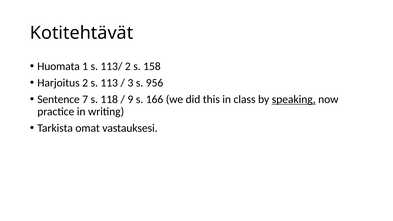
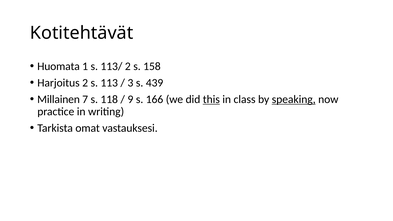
956: 956 -> 439
Sentence: Sentence -> Millainen
this underline: none -> present
